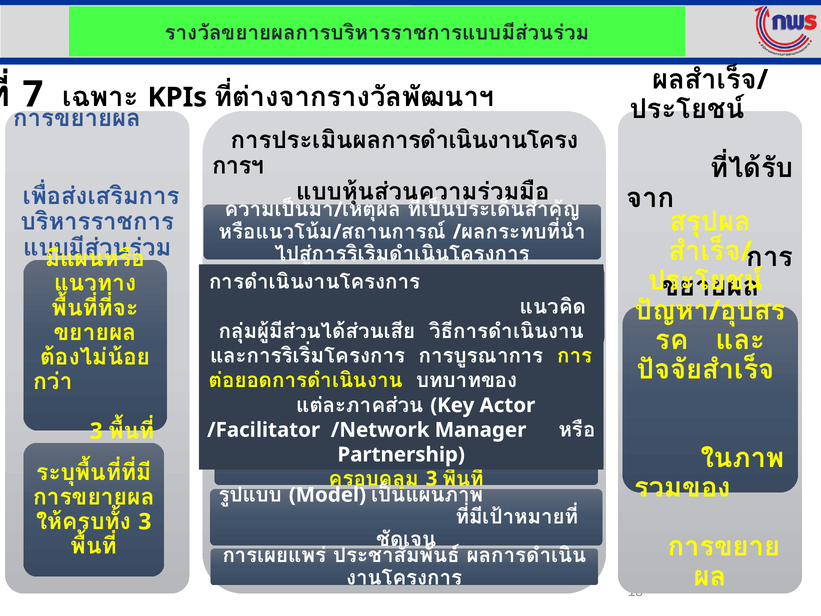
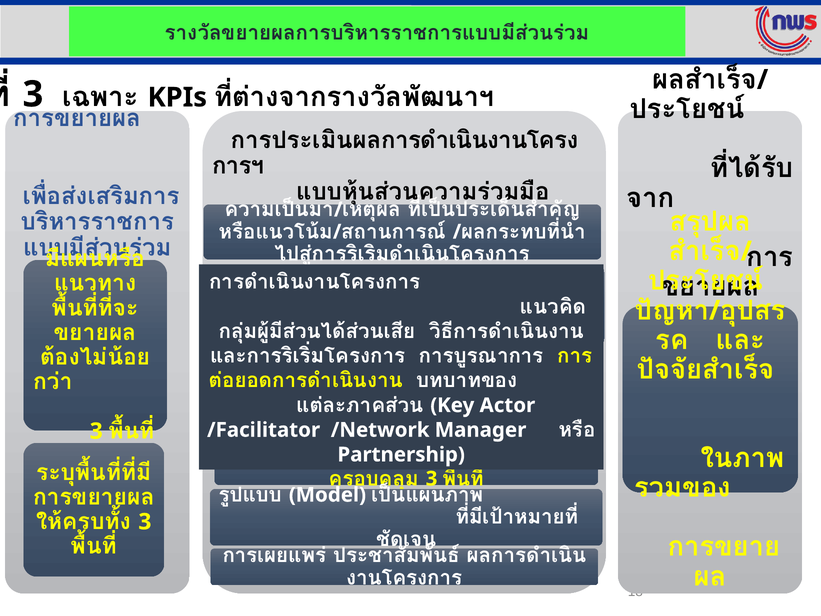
7 at (33, 94): 7 -> 3
